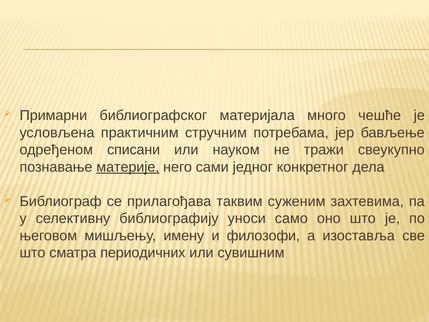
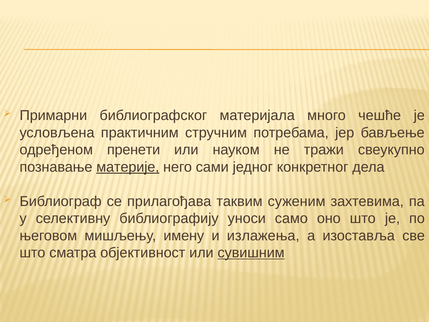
списани: списани -> пренети
филозофи: филозофи -> излажења
периодичних: периодичних -> објективност
сувишним underline: none -> present
